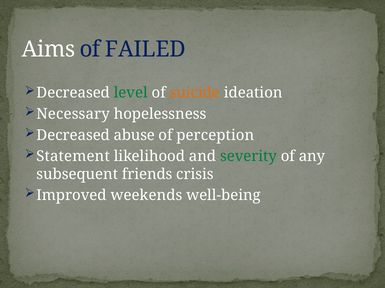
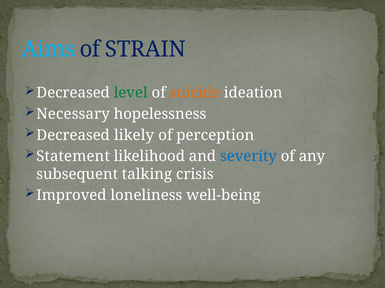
Aims colour: white -> light blue
FAILED: FAILED -> STRAIN
abuse: abuse -> likely
severity colour: green -> blue
friends: friends -> talking
weekends: weekends -> loneliness
